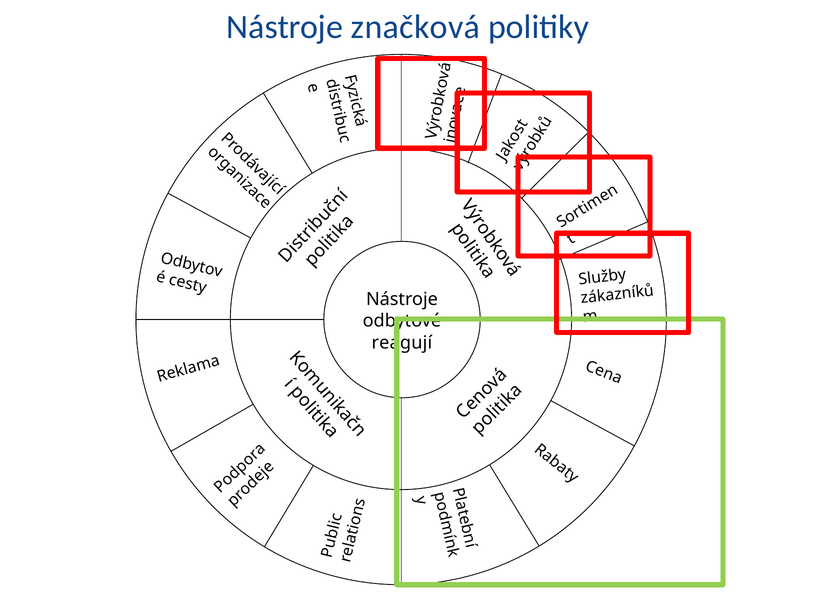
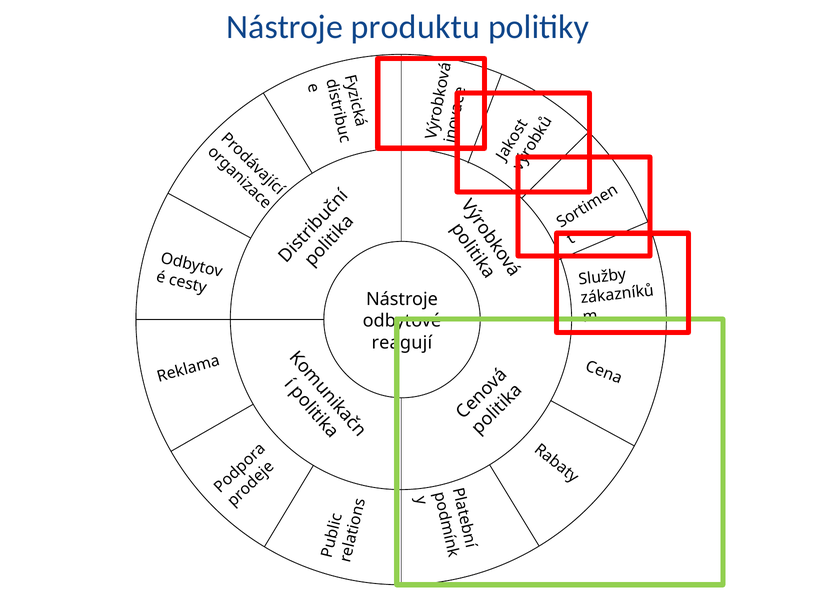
značková: značková -> produktu
